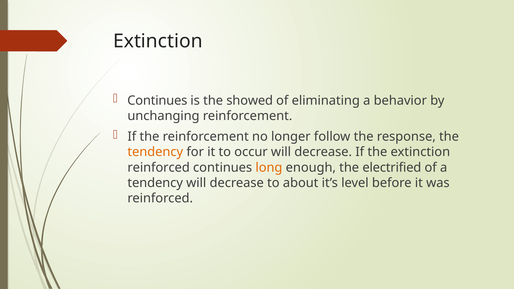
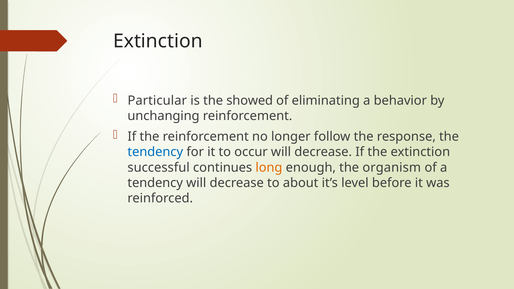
Continues at (157, 100): Continues -> Particular
tendency at (155, 152) colour: orange -> blue
reinforced at (159, 168): reinforced -> successful
electrified: electrified -> organism
